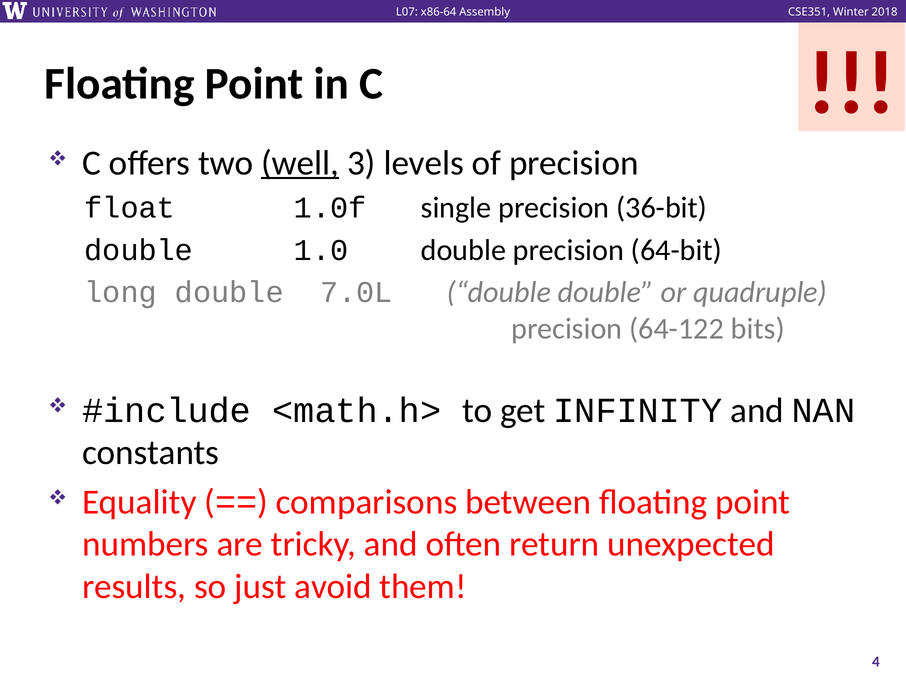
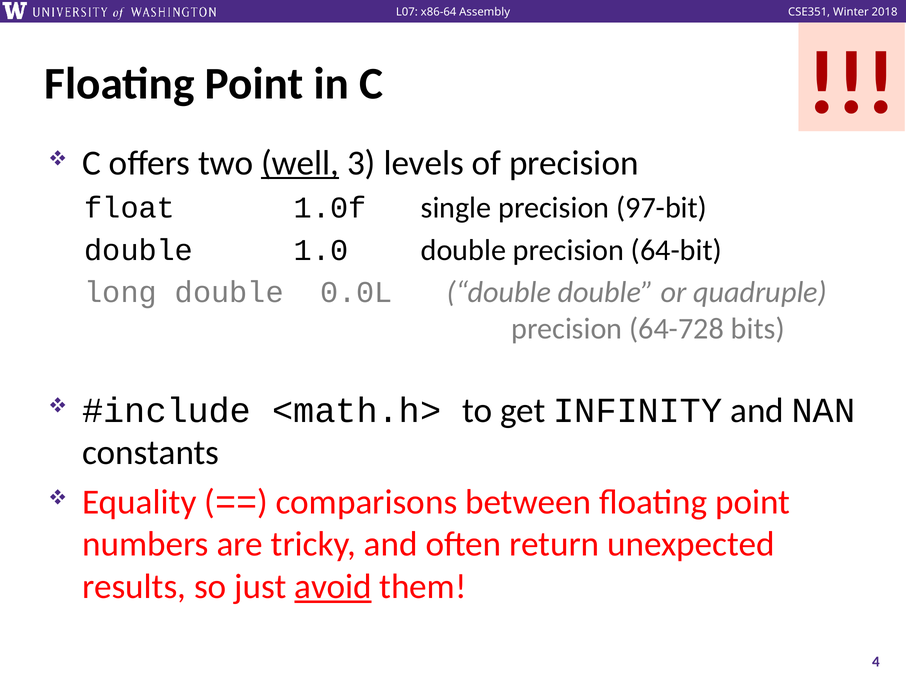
36-bit: 36-bit -> 97-bit
7.0L: 7.0L -> 0.0L
64-122: 64-122 -> 64-728
avoid underline: none -> present
